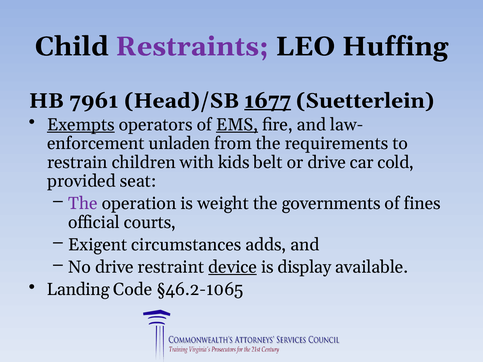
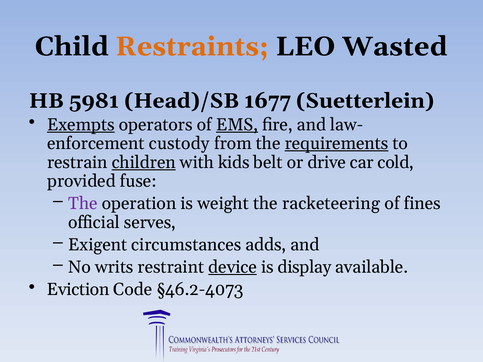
Restraints colour: purple -> orange
Huffing: Huffing -> Wasted
7961: 7961 -> 5981
1677 underline: present -> none
unladen: unladen -> custody
requirements underline: none -> present
children underline: none -> present
seat: seat -> fuse
governments: governments -> racketeering
courts: courts -> serves
No drive: drive -> writs
Landing: Landing -> Eviction
§46.2-1065: §46.2-1065 -> §46.2-4073
